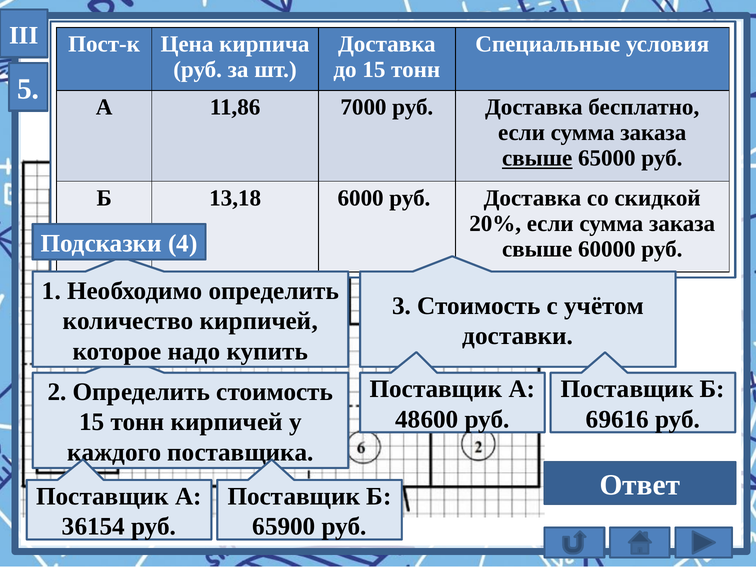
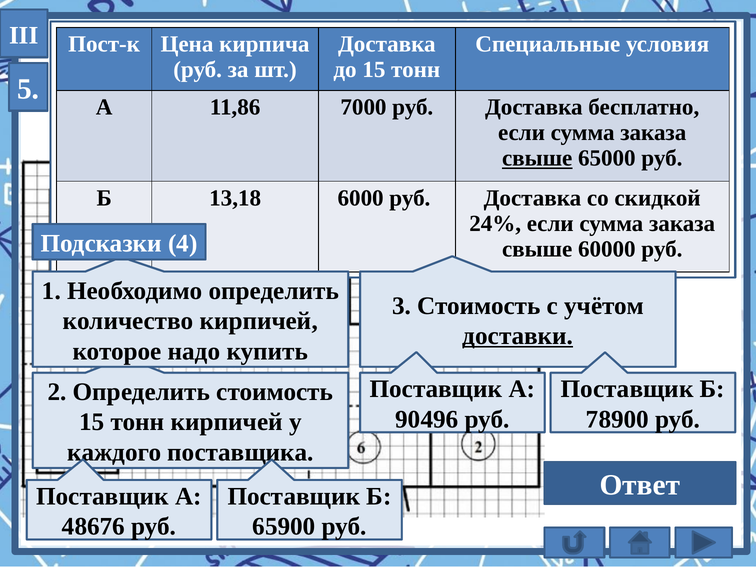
20%: 20% -> 24%
доставки underline: none -> present
48600: 48600 -> 90496
69616: 69616 -> 78900
36154: 36154 -> 48676
